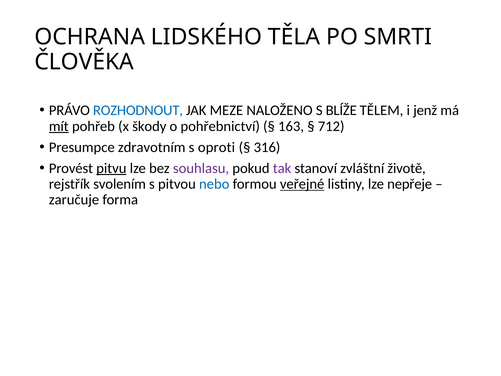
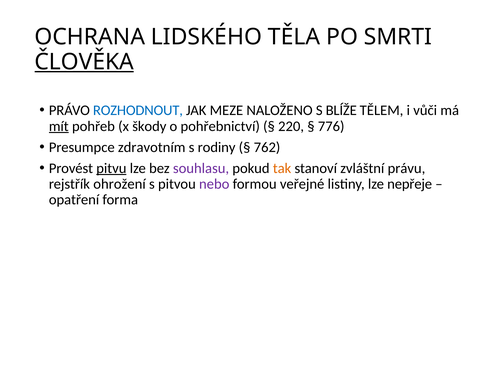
ČLOVĚKA underline: none -> present
jenž: jenž -> vůči
163: 163 -> 220
712: 712 -> 776
oproti: oproti -> rodiny
316: 316 -> 762
tak colour: purple -> orange
životě: životě -> právu
svolením: svolením -> ohrožení
nebo colour: blue -> purple
veřejné underline: present -> none
zaručuje: zaručuje -> opatření
